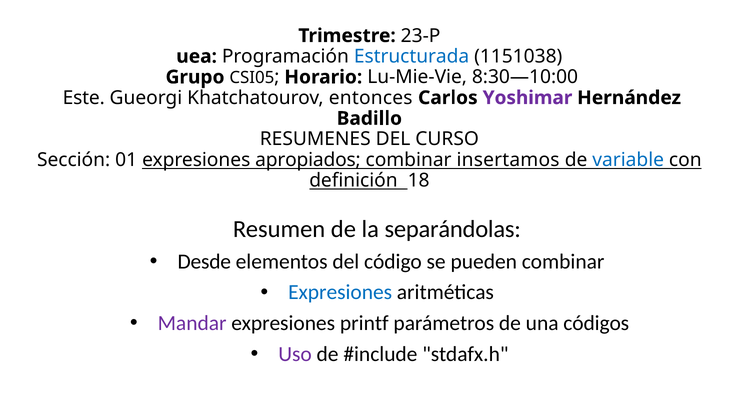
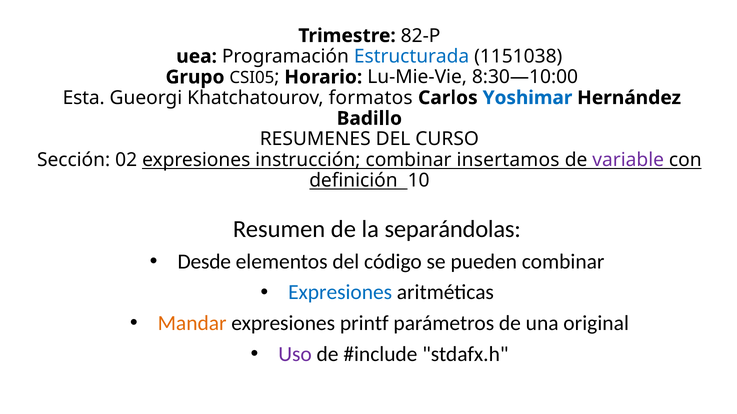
23-P: 23-P -> 82-P
Este: Este -> Esta
entonces: entonces -> formatos
Yoshimar colour: purple -> blue
01: 01 -> 02
apropiados: apropiados -> instrucción
variable colour: blue -> purple
18: 18 -> 10
Mandar colour: purple -> orange
códigos: códigos -> original
